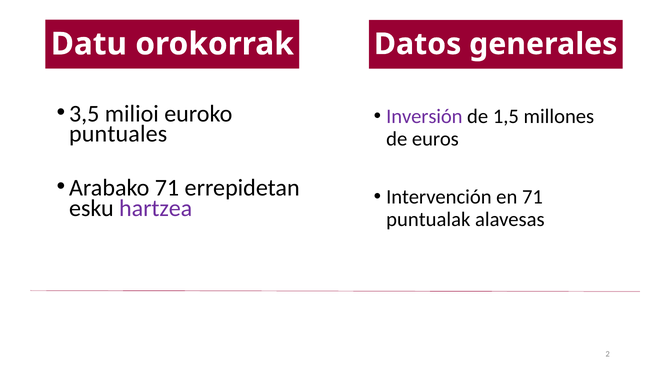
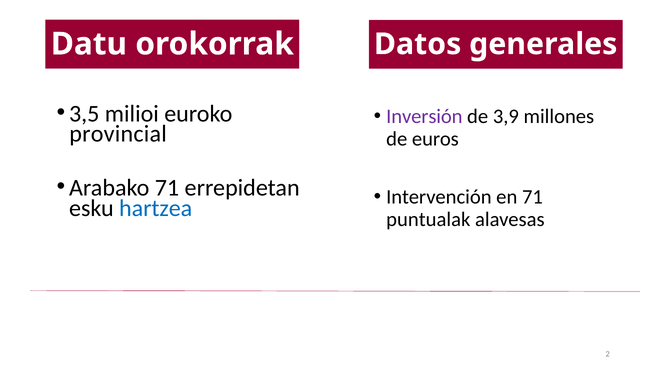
1,5: 1,5 -> 3,9
puntuales: puntuales -> provincial
hartzea colour: purple -> blue
